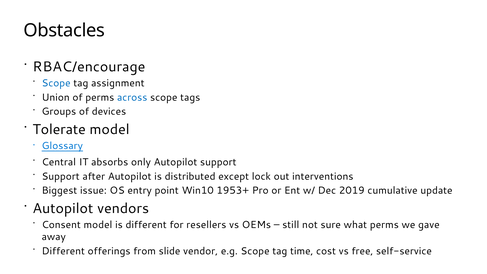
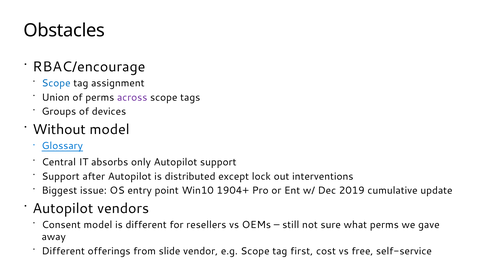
across colour: blue -> purple
Tolerate: Tolerate -> Without
1953+: 1953+ -> 1904+
time: time -> first
